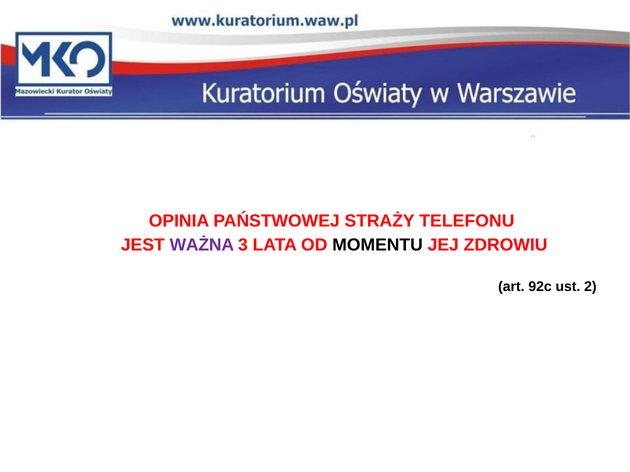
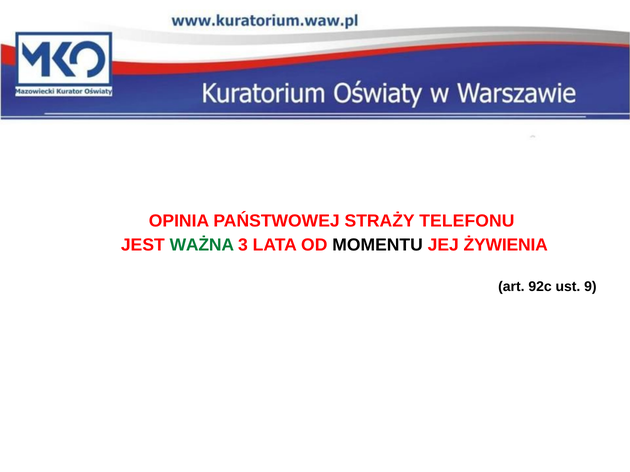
WAŻNA colour: purple -> green
ZDROWIU: ZDROWIU -> ŻYWIENIA
2: 2 -> 9
